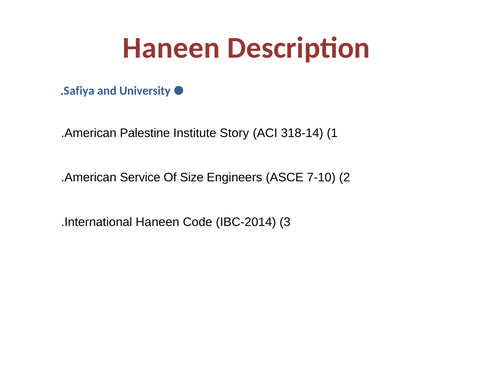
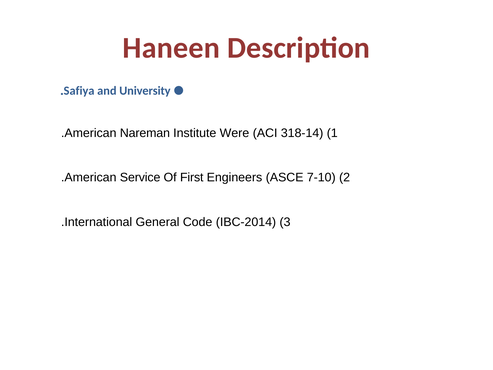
Palestine: Palestine -> Nareman
Story: Story -> Were
Size: Size -> First
International Haneen: Haneen -> General
